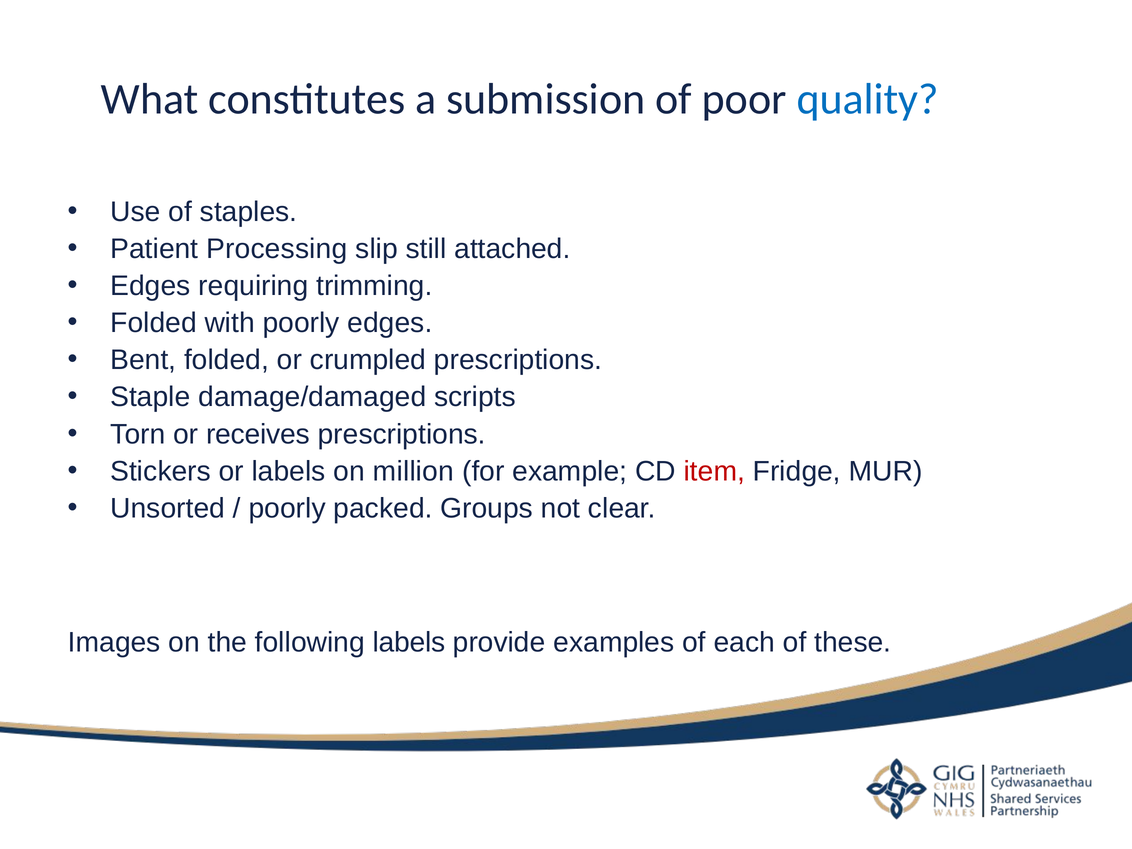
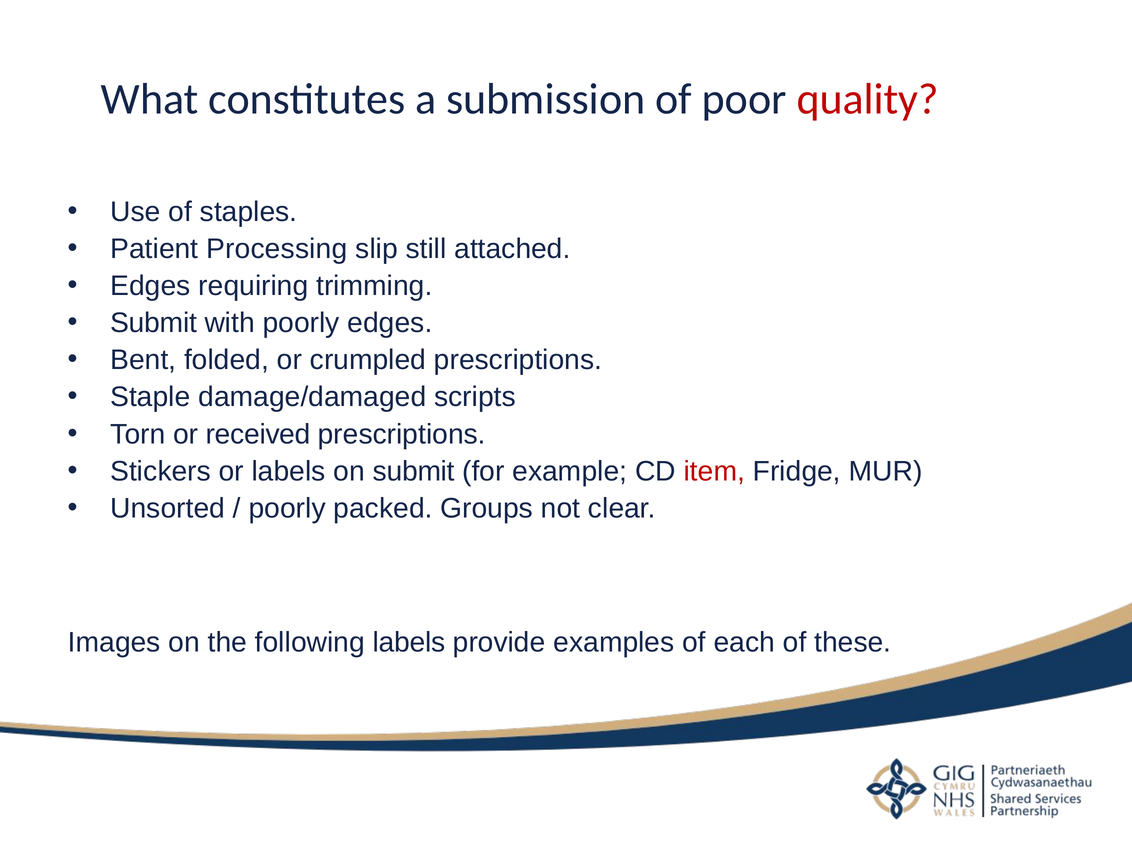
quality colour: blue -> red
Folded at (154, 323): Folded -> Submit
receives: receives -> received
on million: million -> submit
